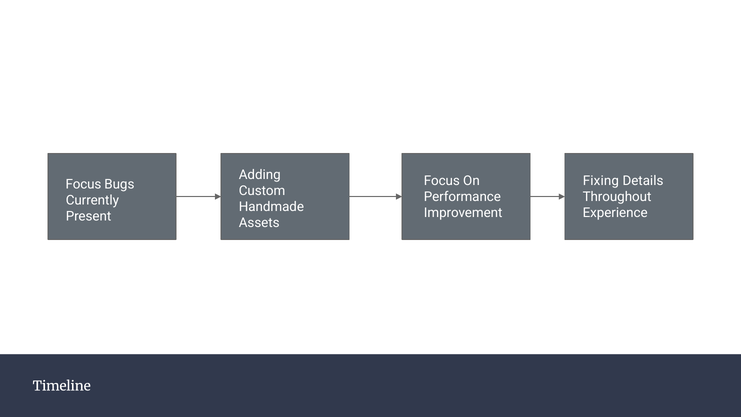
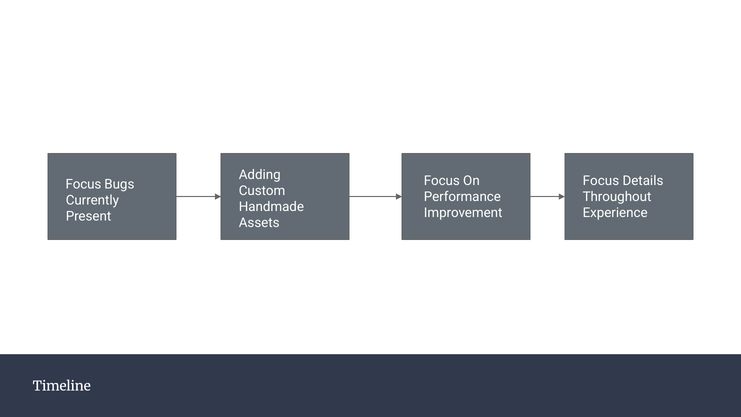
Fixing at (601, 181): Fixing -> Focus
